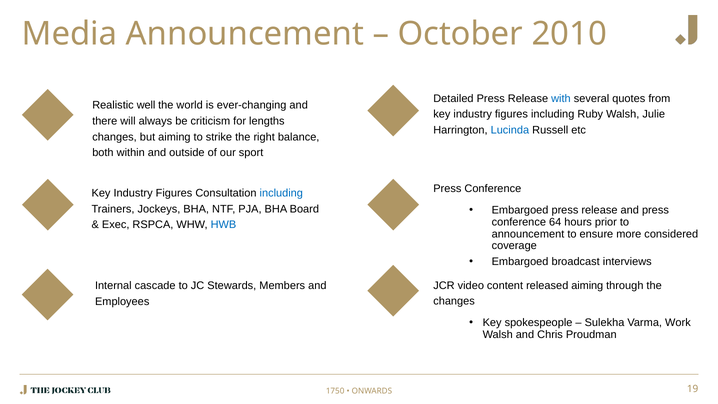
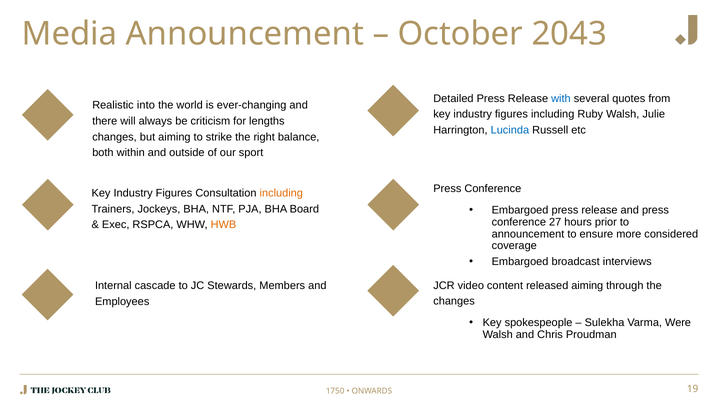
2010: 2010 -> 2043
well: well -> into
including at (281, 193) colour: blue -> orange
64: 64 -> 27
HWB colour: blue -> orange
Work: Work -> Were
